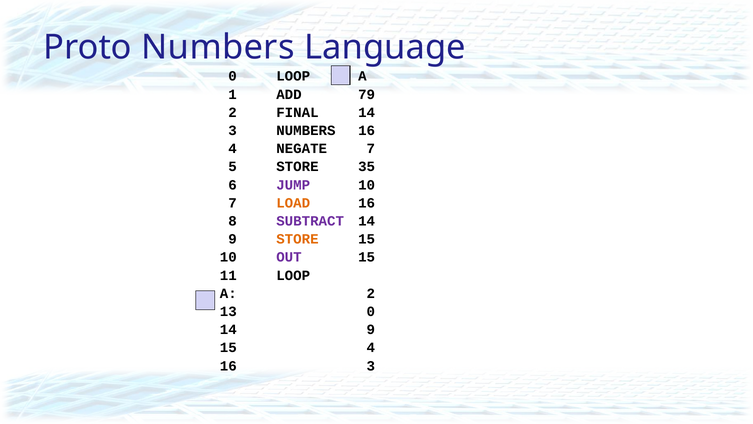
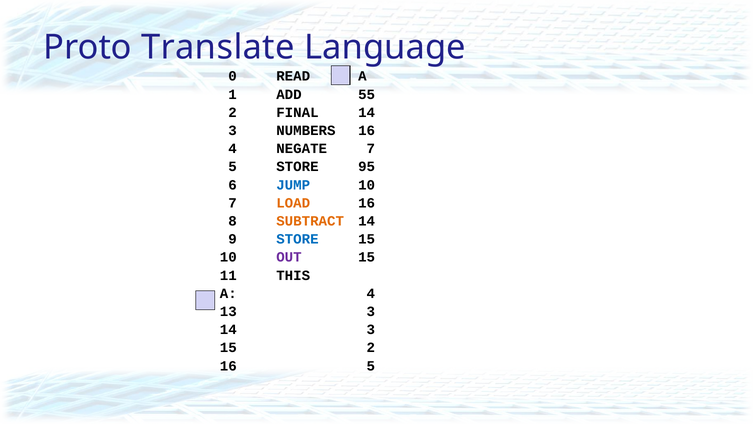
Proto Numbers: Numbers -> Translate
0 LOOP: LOOP -> READ
79: 79 -> 55
35: 35 -> 95
JUMP colour: purple -> blue
SUBTRACT colour: purple -> orange
STORE at (297, 239) colour: orange -> blue
11 LOOP: LOOP -> THIS
A 2: 2 -> 4
13 0: 0 -> 3
9 at (371, 329): 9 -> 3
15 4: 4 -> 2
16 3: 3 -> 5
